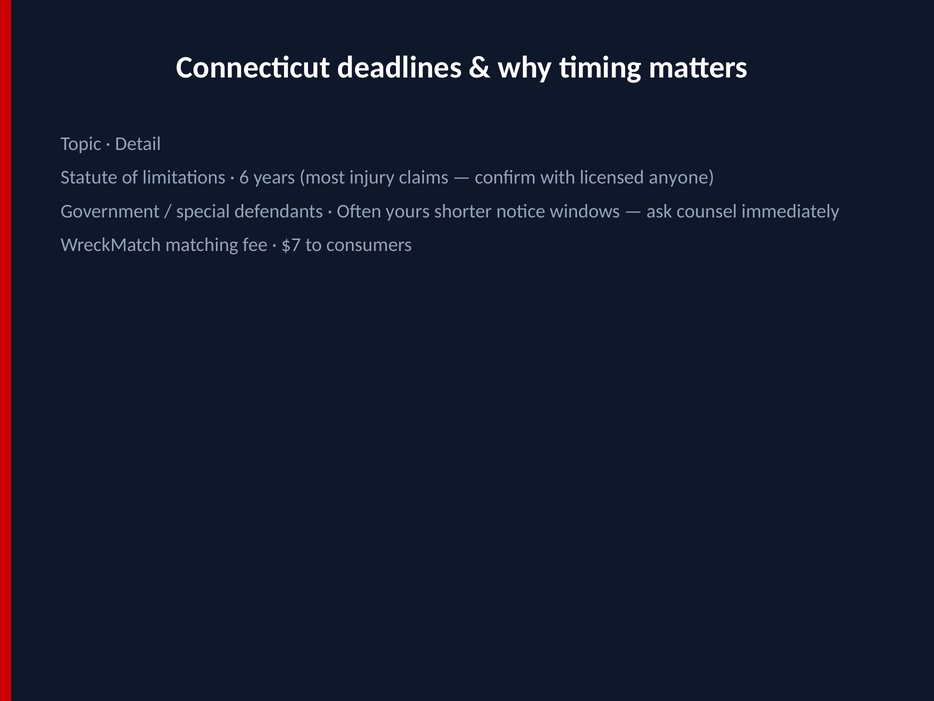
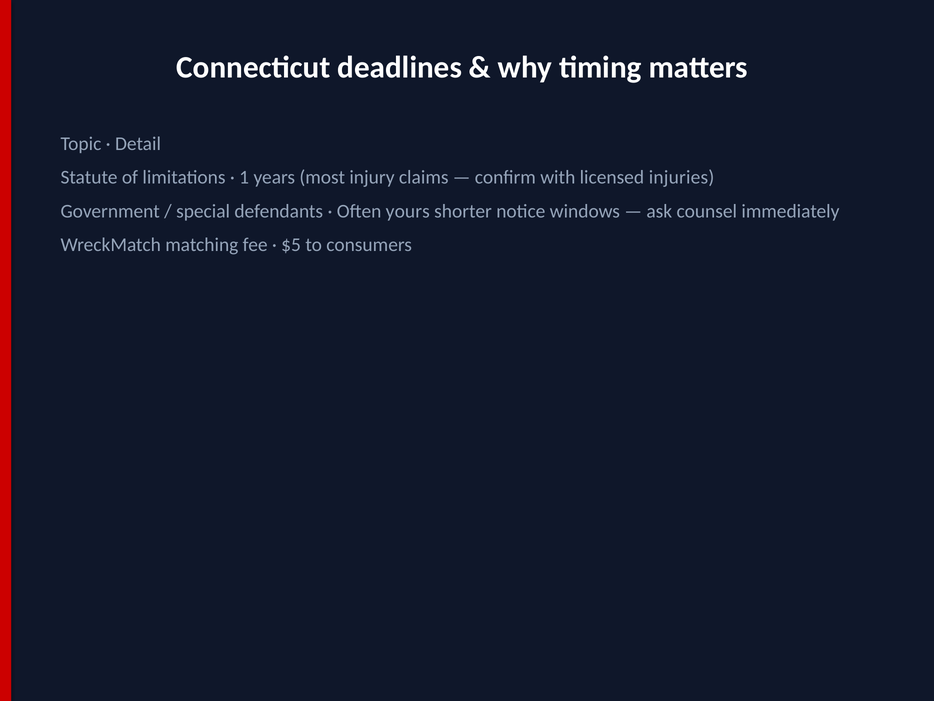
6: 6 -> 1
anyone: anyone -> injuries
$7: $7 -> $5
